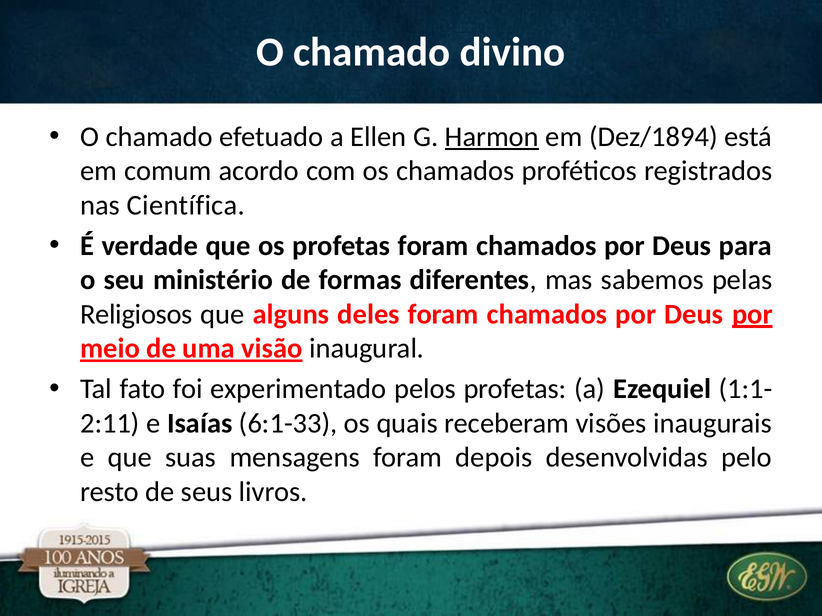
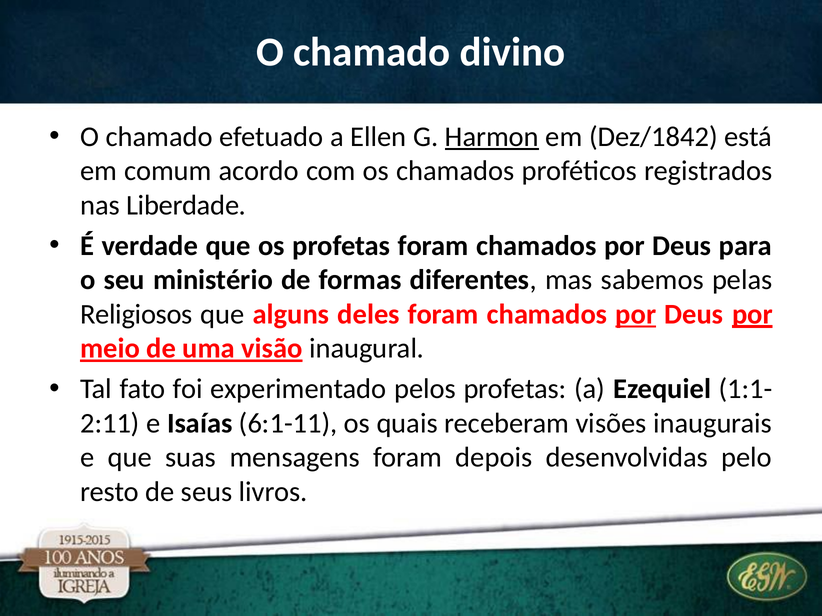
Dez/1894: Dez/1894 -> Dez/1842
Científica: Científica -> Liberdade
por at (636, 314) underline: none -> present
6:1-33: 6:1-33 -> 6:1-11
